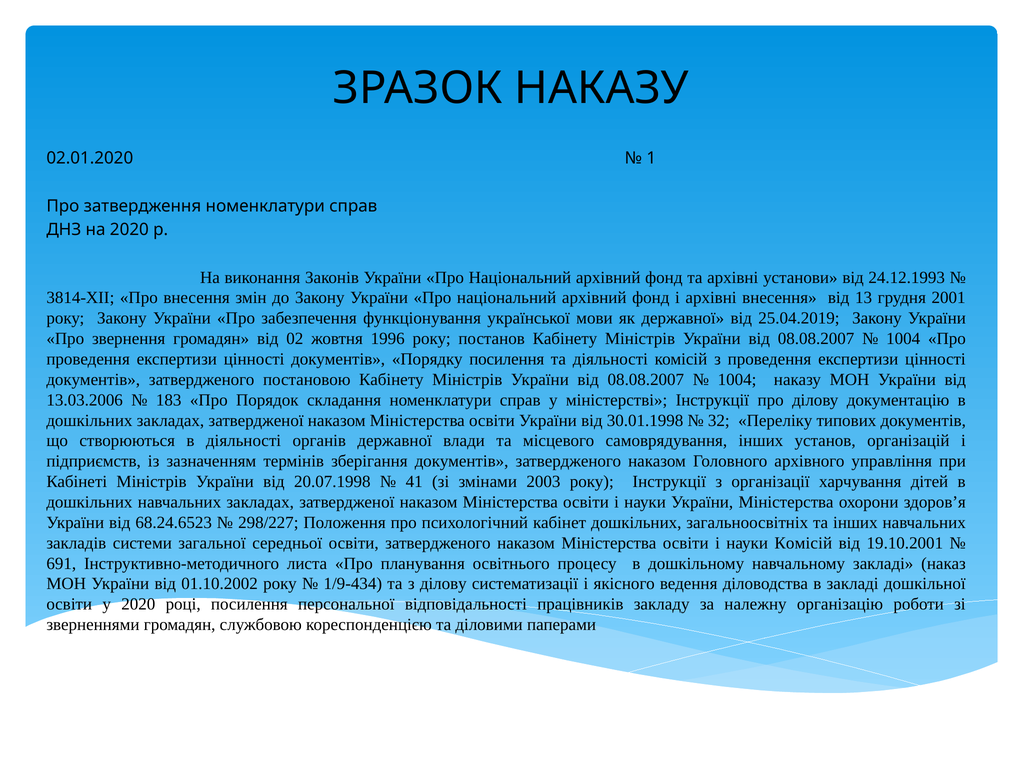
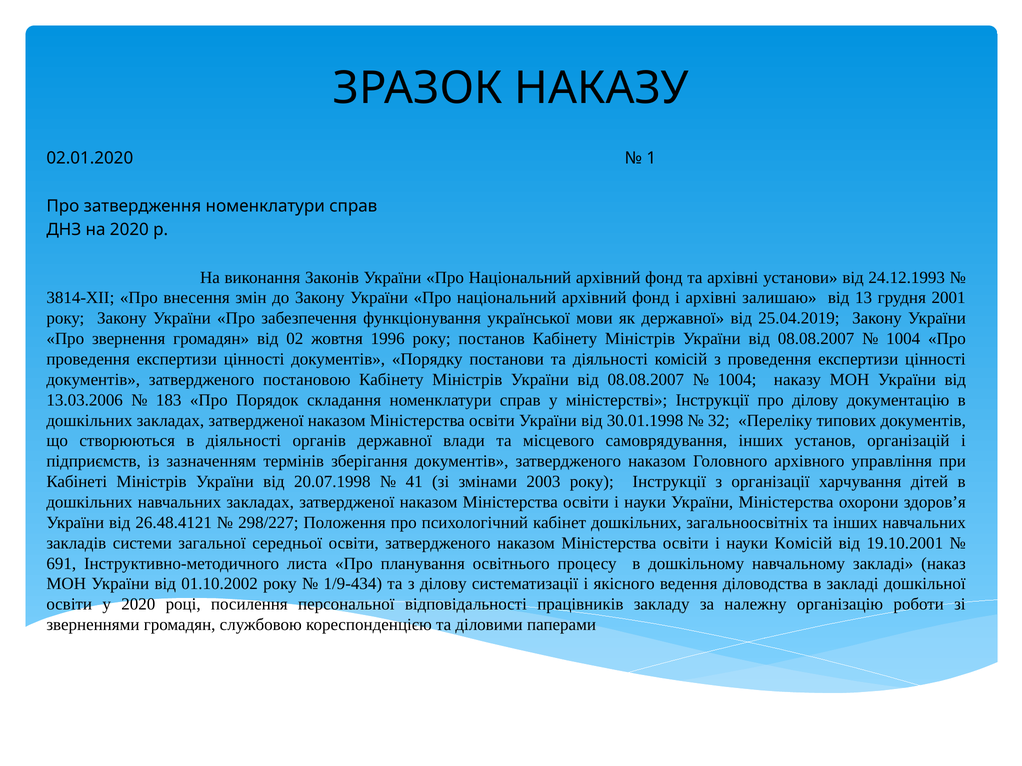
архівні внесення: внесення -> залишаю
Порядку посилення: посилення -> постанови
68.24.6523: 68.24.6523 -> 26.48.4121
